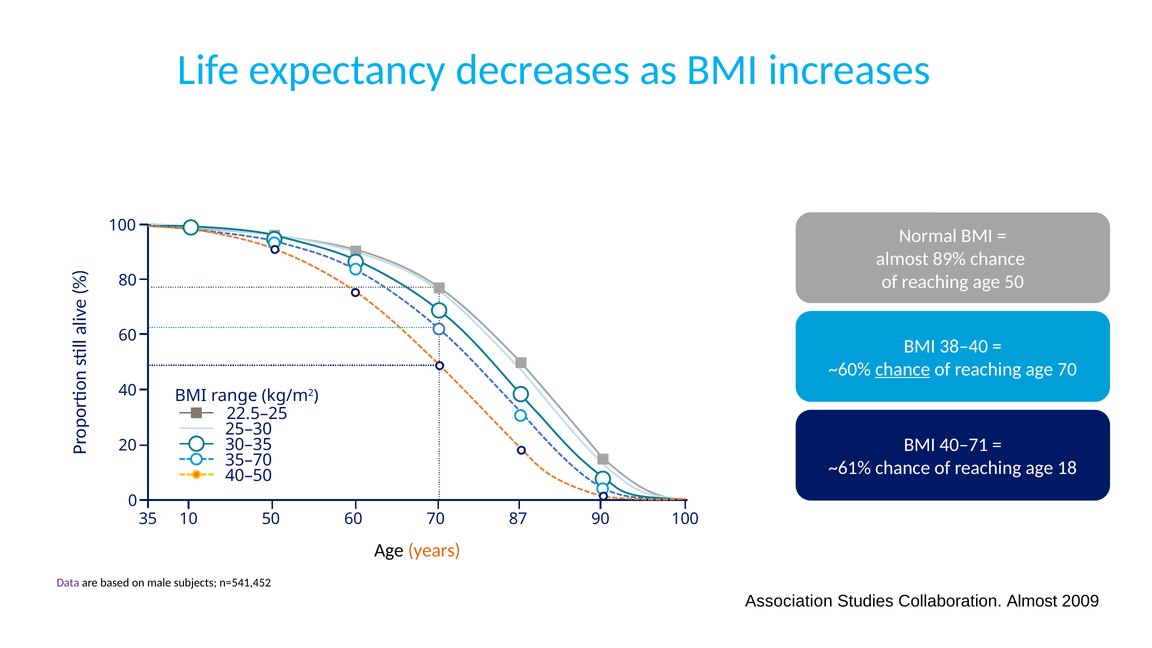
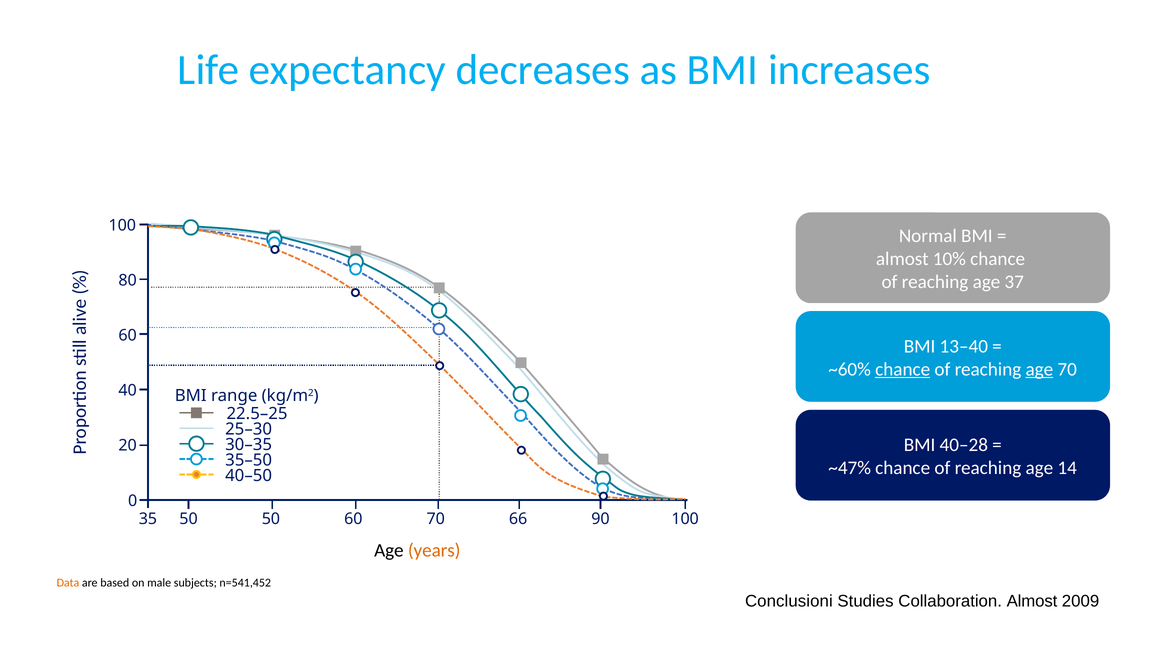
89%: 89% -> 10%
age 50: 50 -> 37
38–40: 38–40 -> 13–40
age at (1039, 369) underline: none -> present
40–71: 40–71 -> 40–28
35–70: 35–70 -> 35–50
~61%: ~61% -> ~47%
18: 18 -> 14
35 10: 10 -> 50
87: 87 -> 66
Data colour: purple -> orange
Association: Association -> Conclusioni
